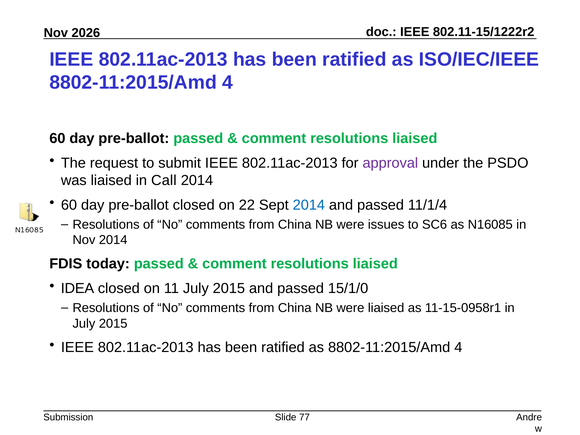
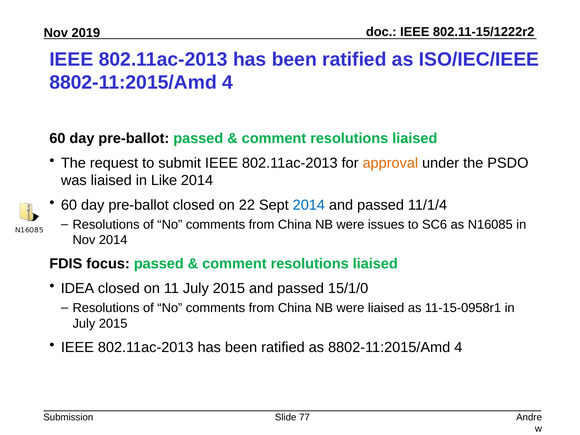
2026: 2026 -> 2019
approval colour: purple -> orange
Call: Call -> Like
today: today -> focus
